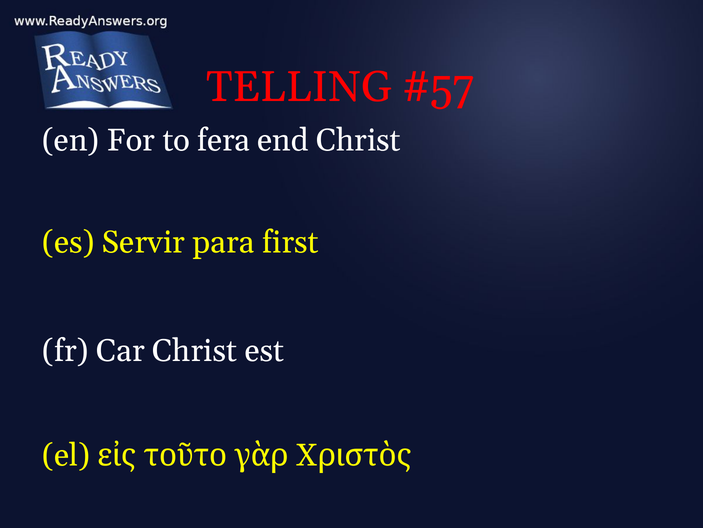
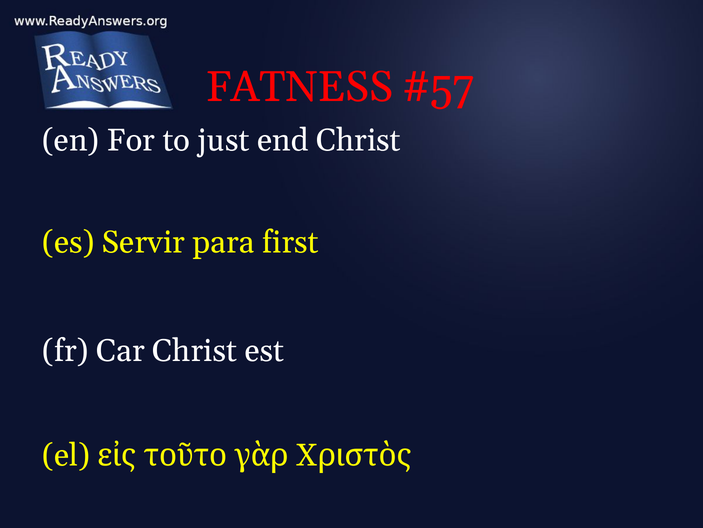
TELLING: TELLING -> FATNESS
fera: fera -> just
